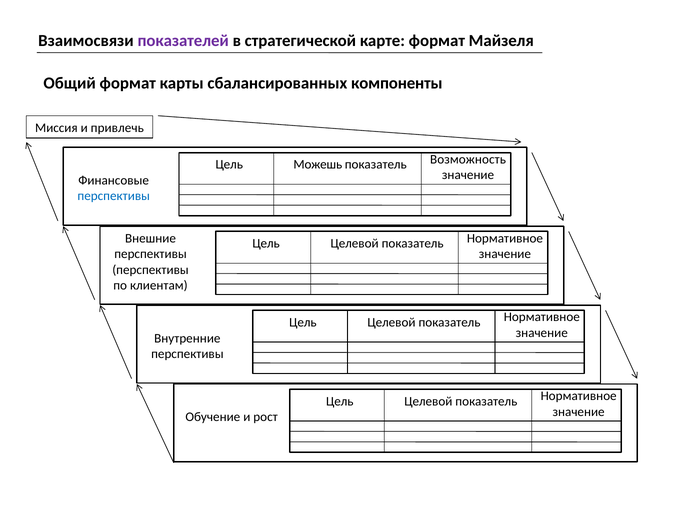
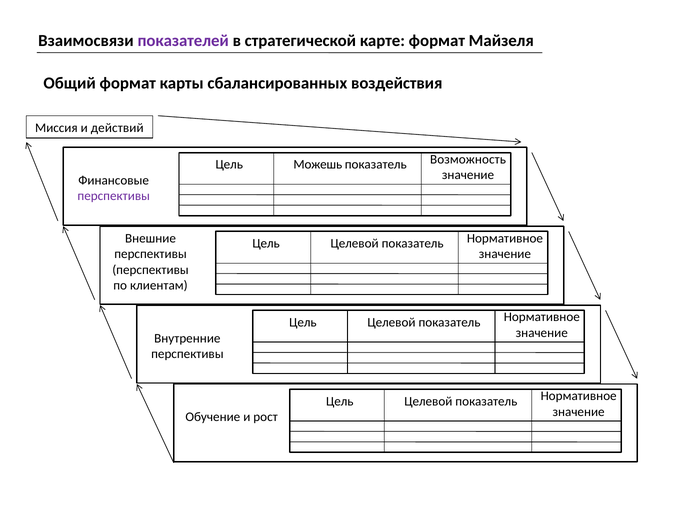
компоненты: компоненты -> воздействия
привлечь: привлечь -> действий
перспективы at (114, 196) colour: blue -> purple
